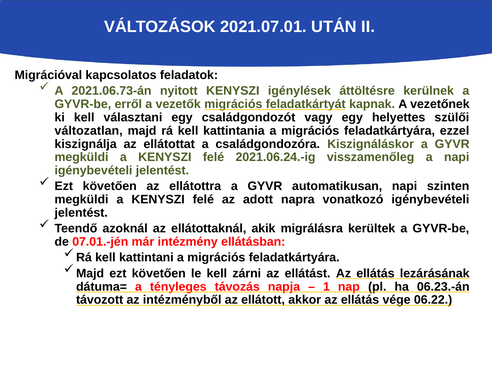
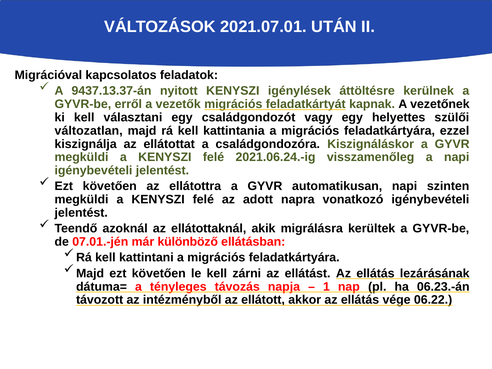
2021.06.73-án: 2021.06.73-án -> 9437.13.37-án
intézmény: intézmény -> különböző
